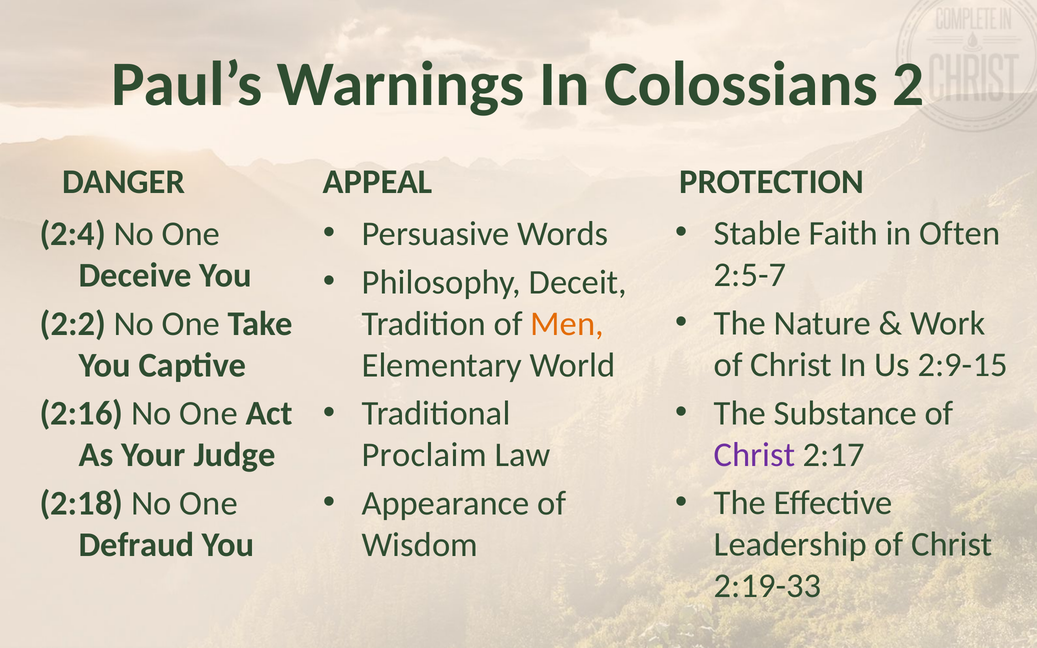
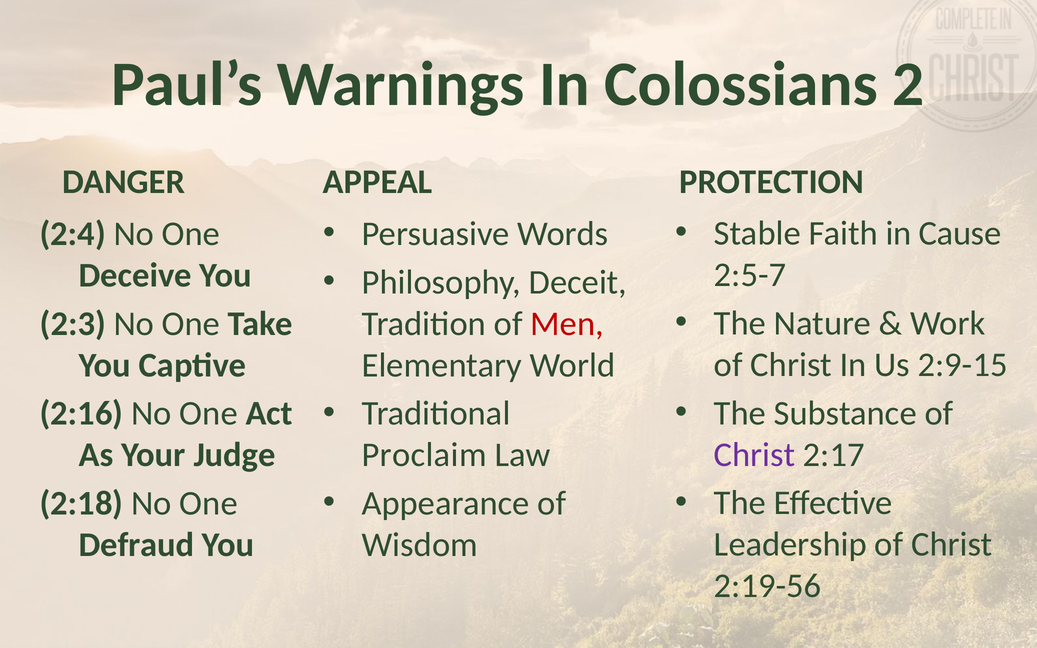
Often: Often -> Cause
2:2: 2:2 -> 2:3
Men colour: orange -> red
2:19-33: 2:19-33 -> 2:19-56
